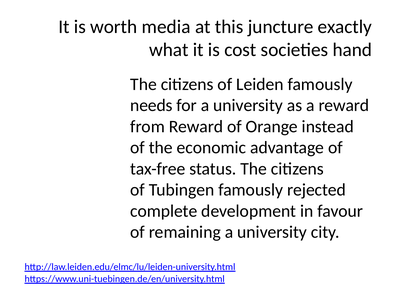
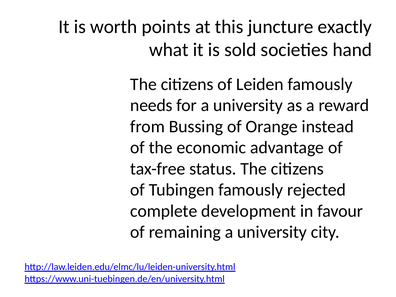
media: media -> points
cost: cost -> sold
from Reward: Reward -> Bussing
